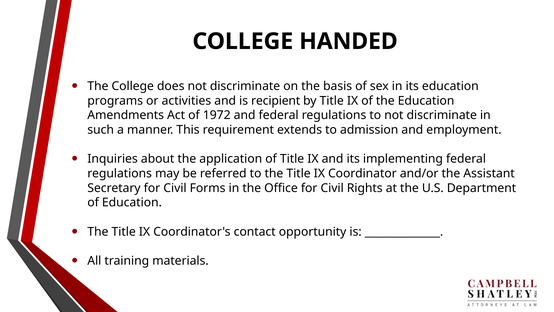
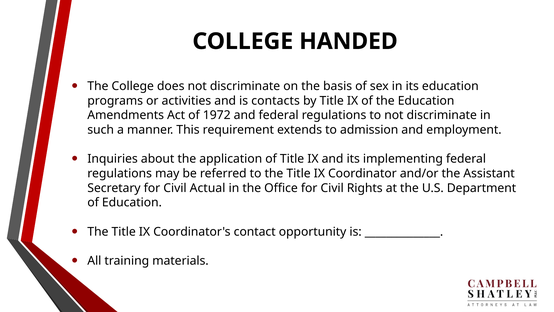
recipient: recipient -> contacts
Forms: Forms -> Actual
